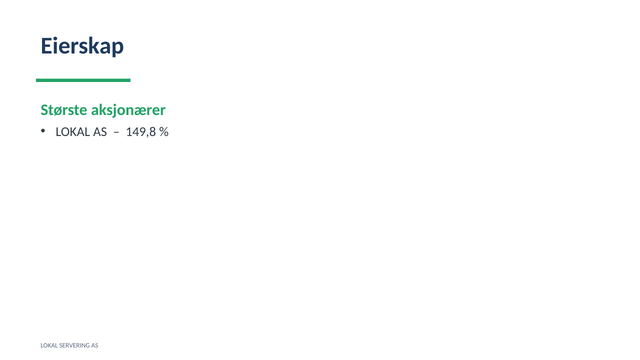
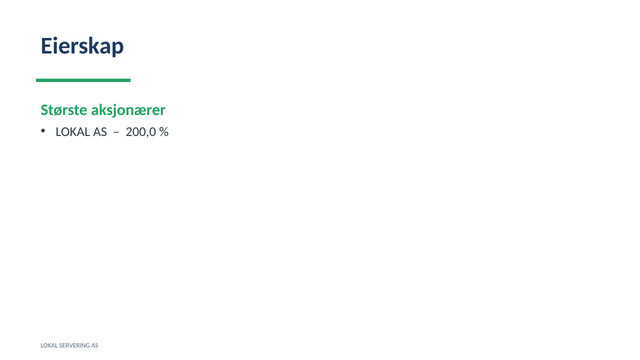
149,8: 149,8 -> 200,0
